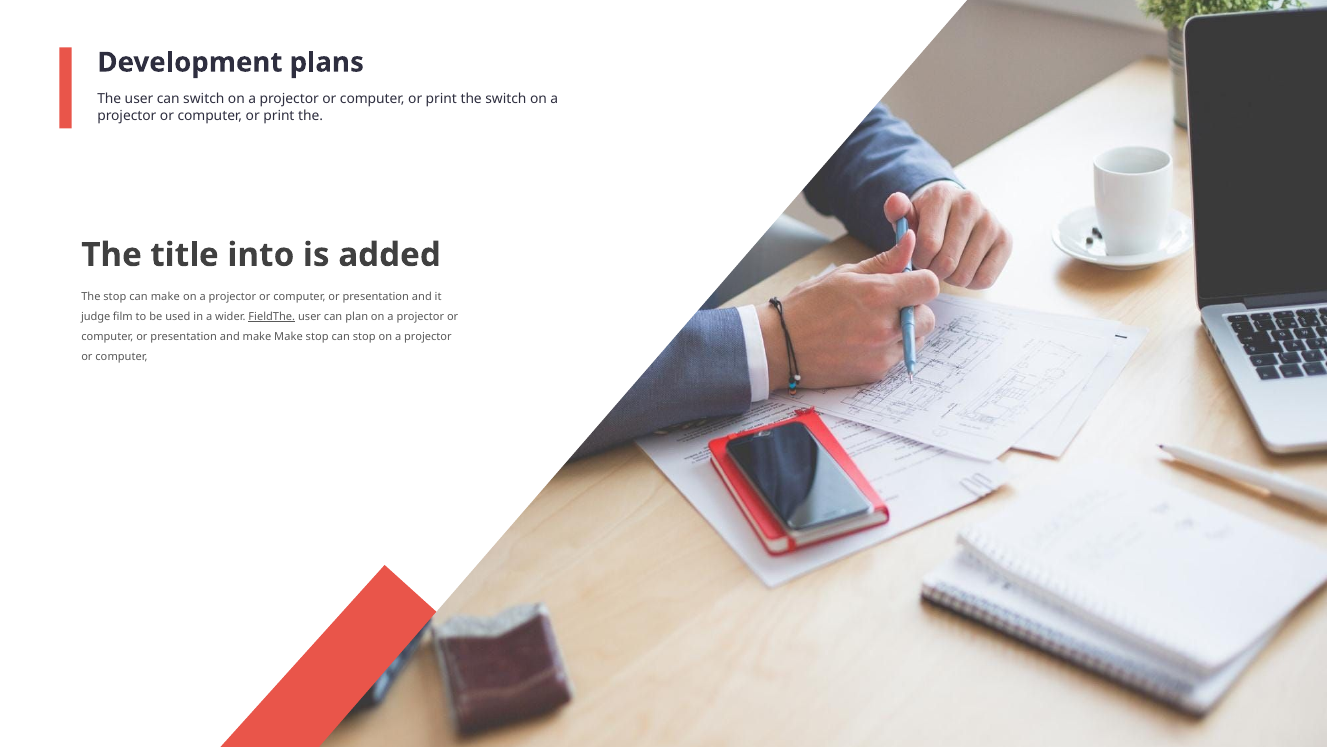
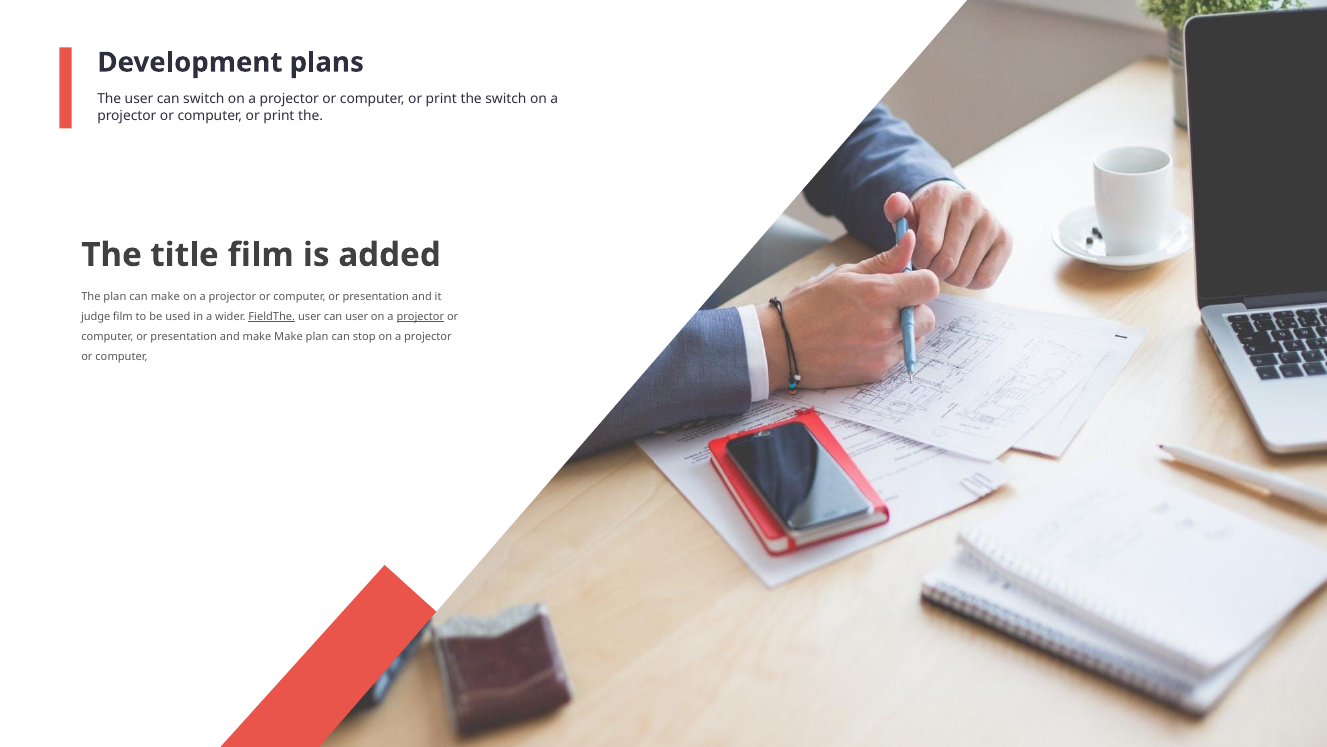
title into: into -> film
The stop: stop -> plan
can plan: plan -> user
projector at (420, 317) underline: none -> present
Make stop: stop -> plan
